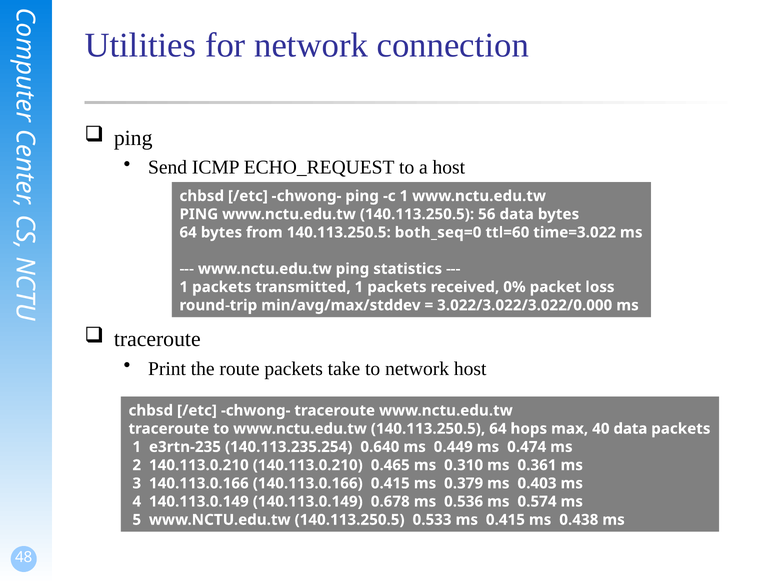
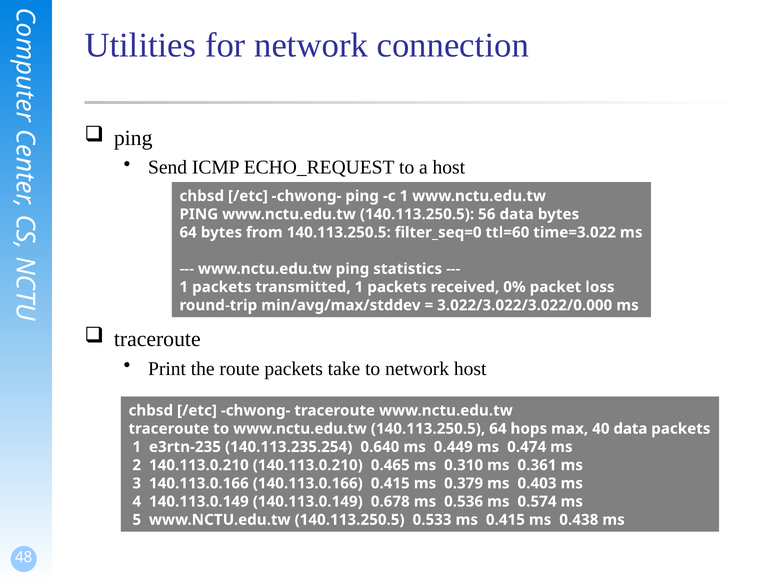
both_seq=0: both_seq=0 -> filter_seq=0
